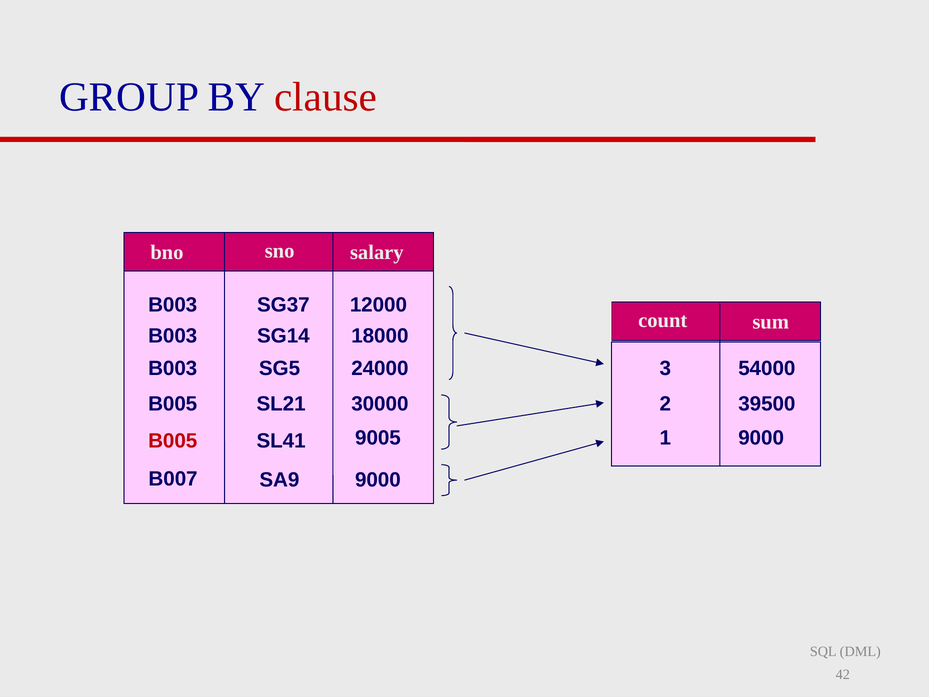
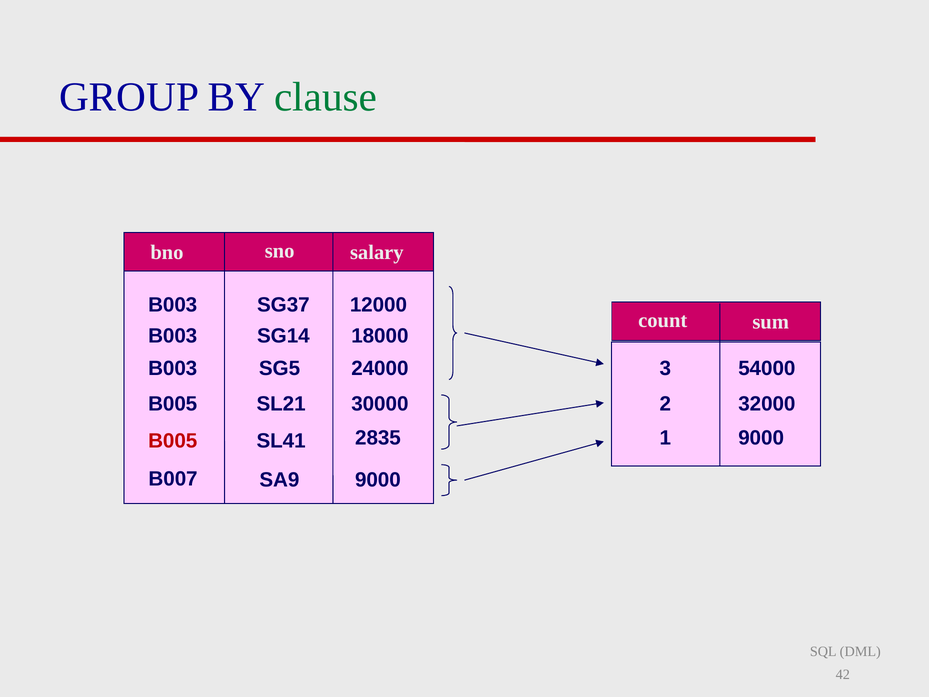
clause colour: red -> green
39500: 39500 -> 32000
9005: 9005 -> 2835
